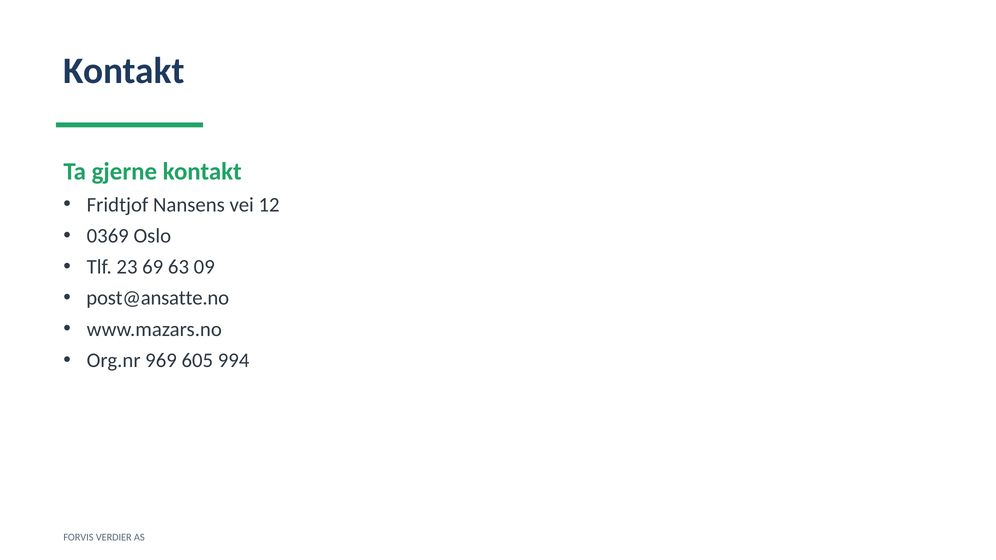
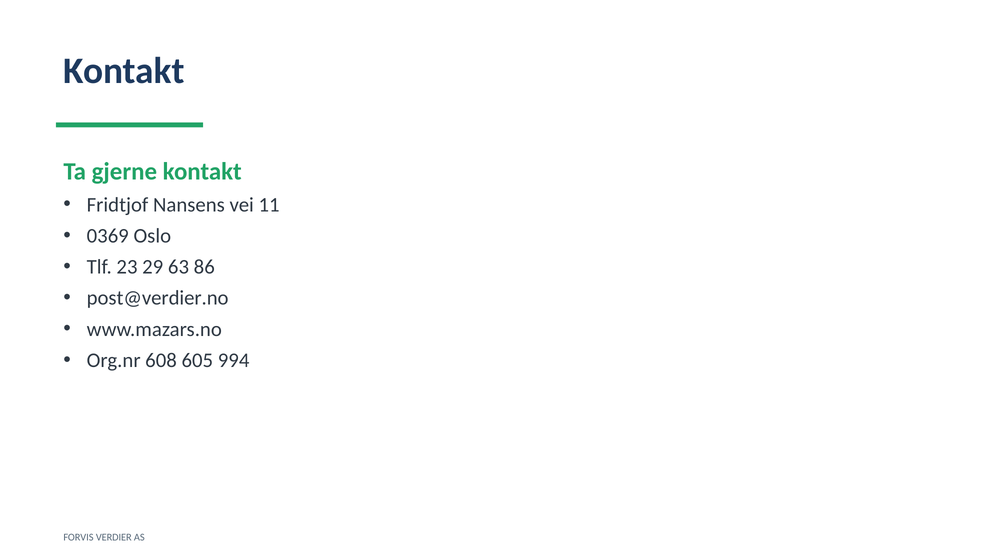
12: 12 -> 11
69: 69 -> 29
09: 09 -> 86
post@ansatte.no: post@ansatte.no -> post@verdier.no
969: 969 -> 608
